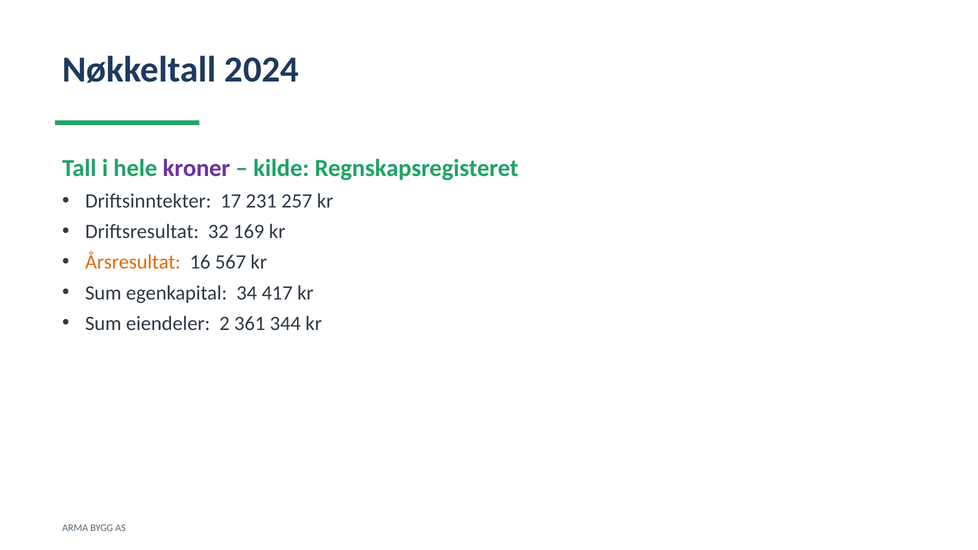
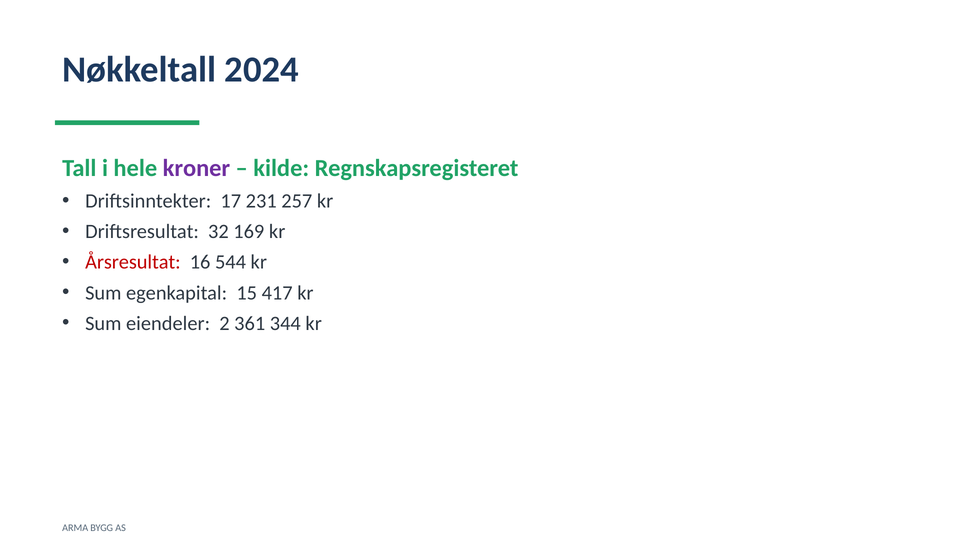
Årsresultat colour: orange -> red
567: 567 -> 544
34: 34 -> 15
